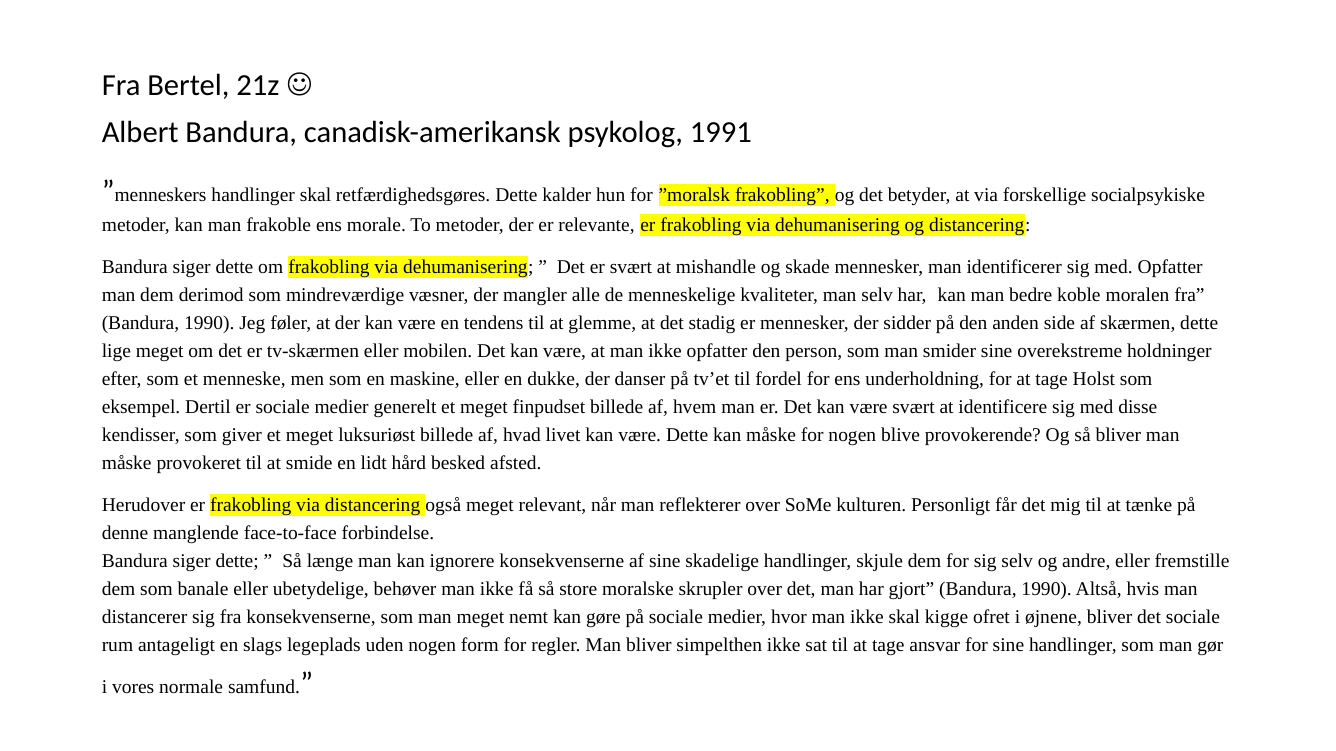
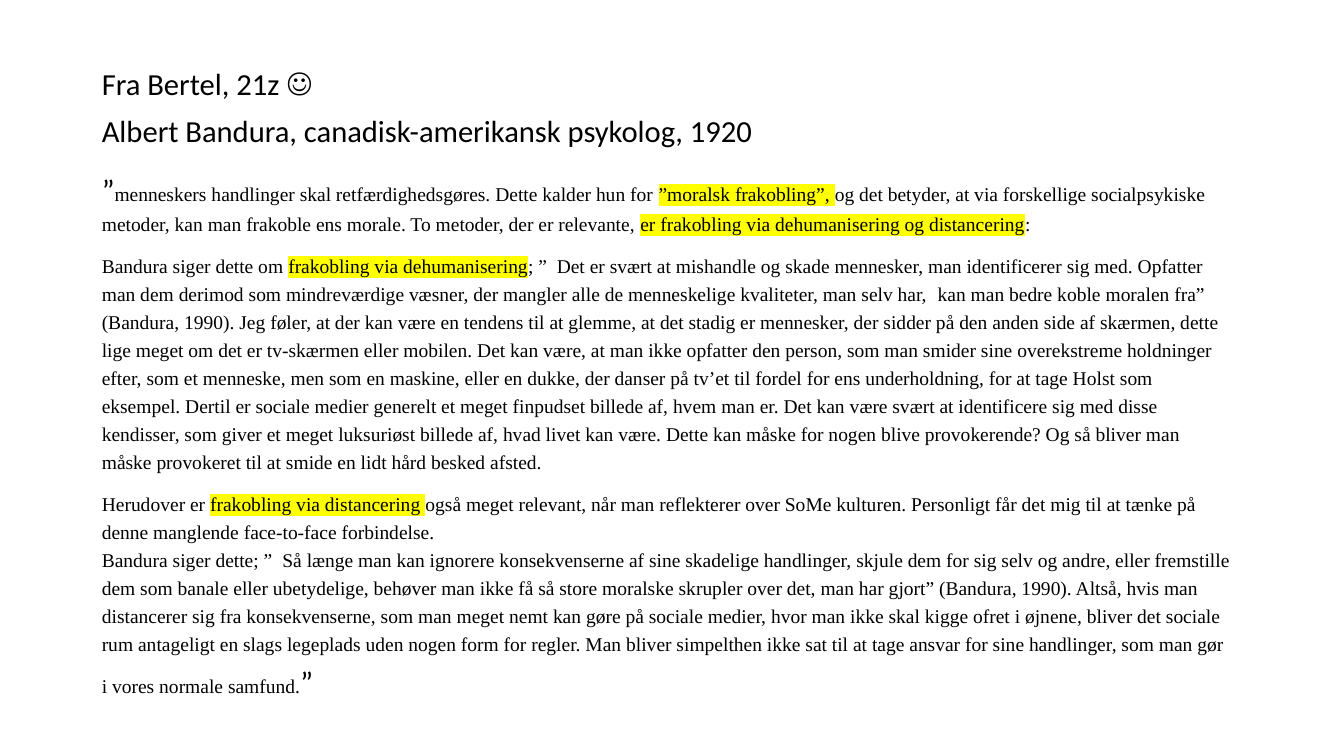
1991: 1991 -> 1920
